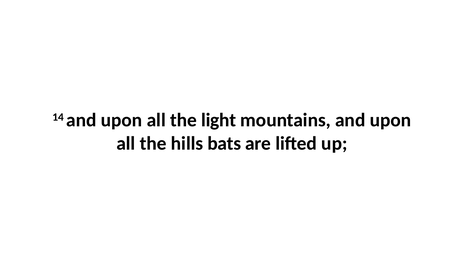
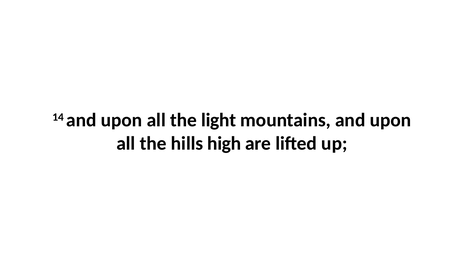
bats: bats -> high
